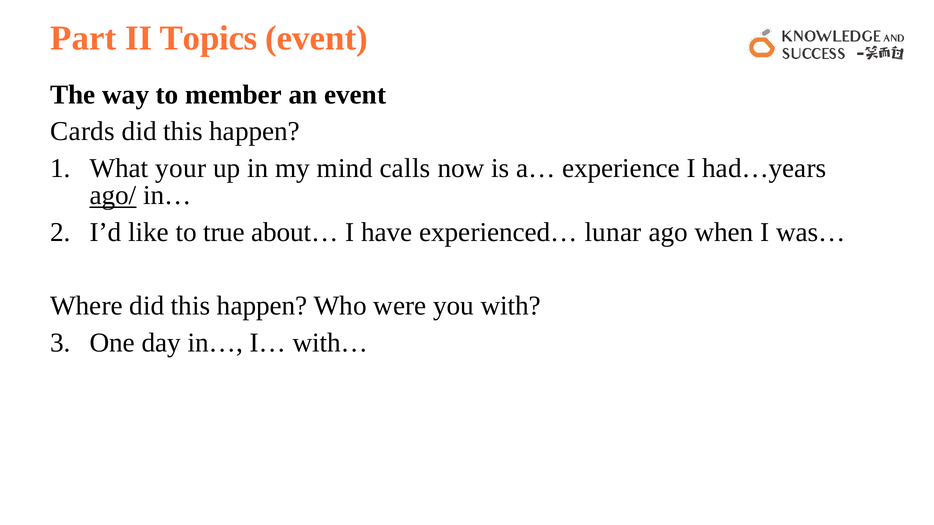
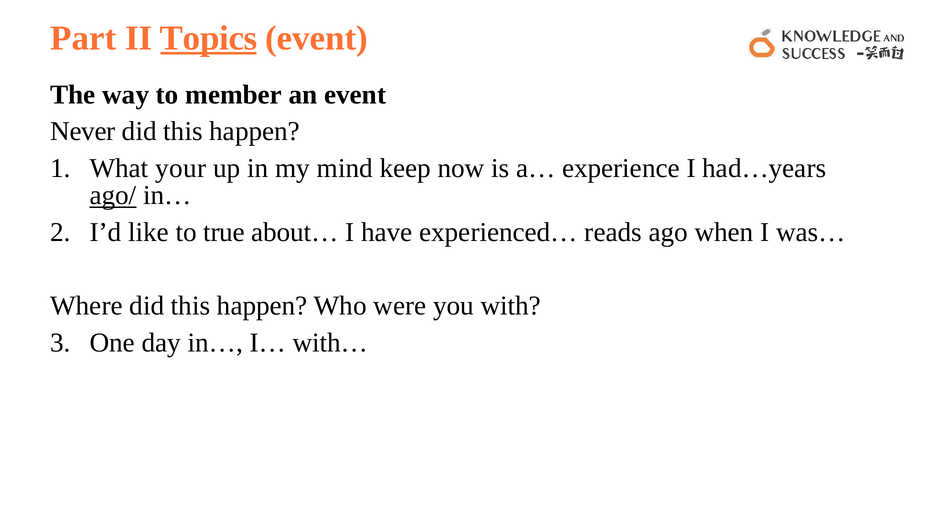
Topics underline: none -> present
Cards: Cards -> Never
calls: calls -> keep
lunar: lunar -> reads
